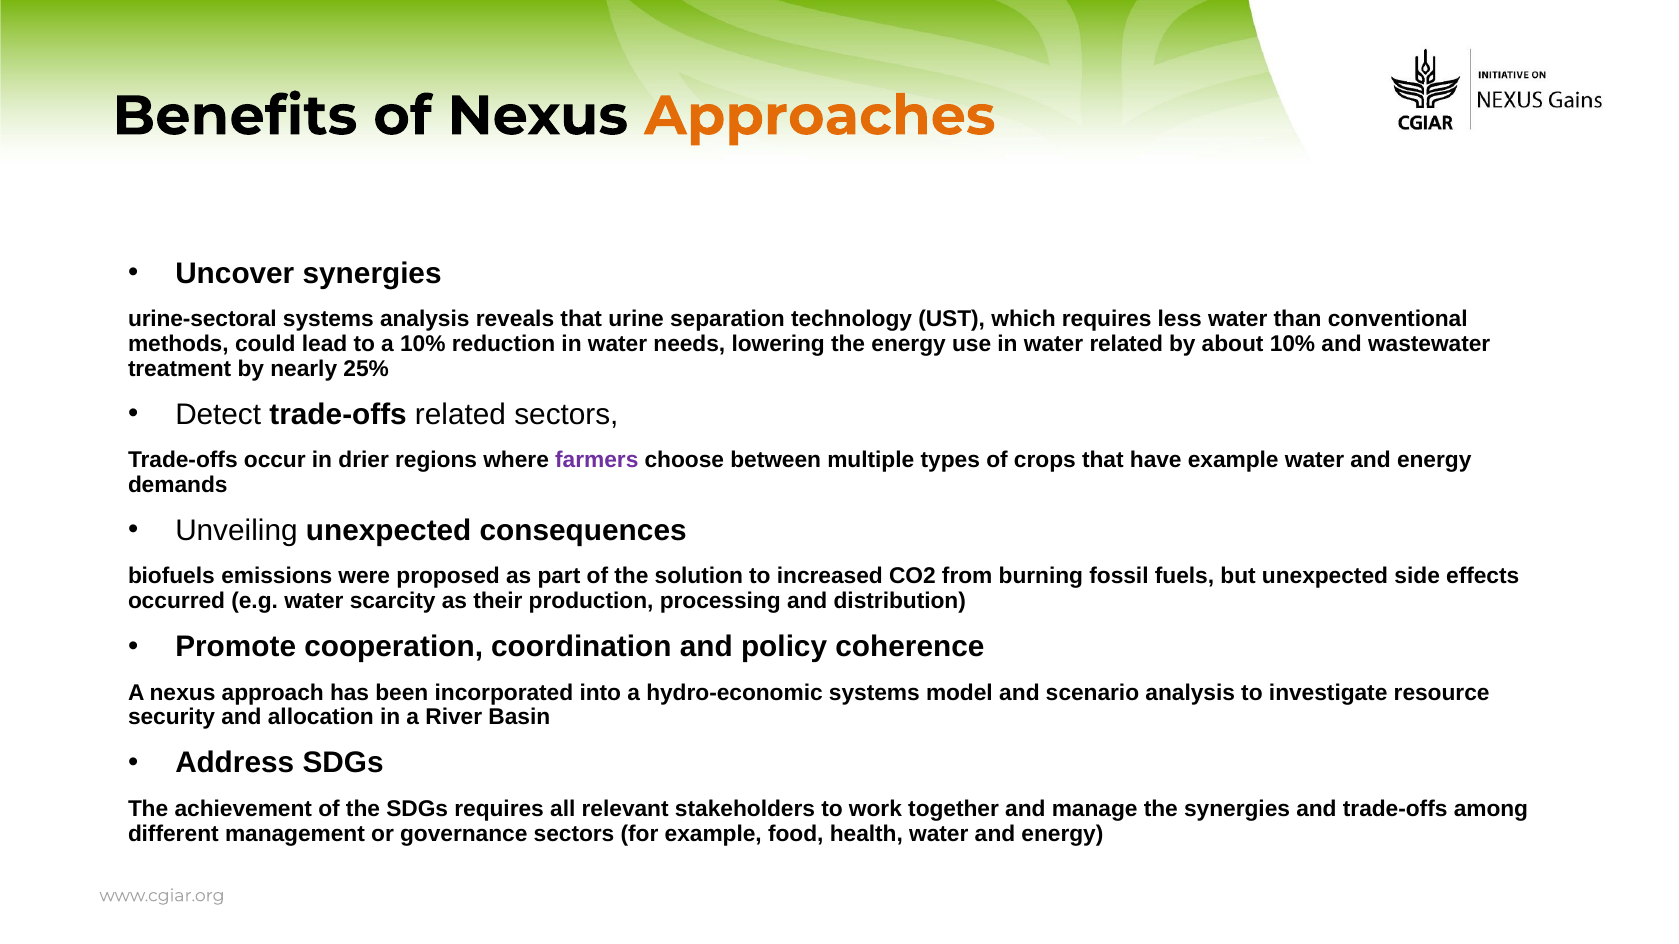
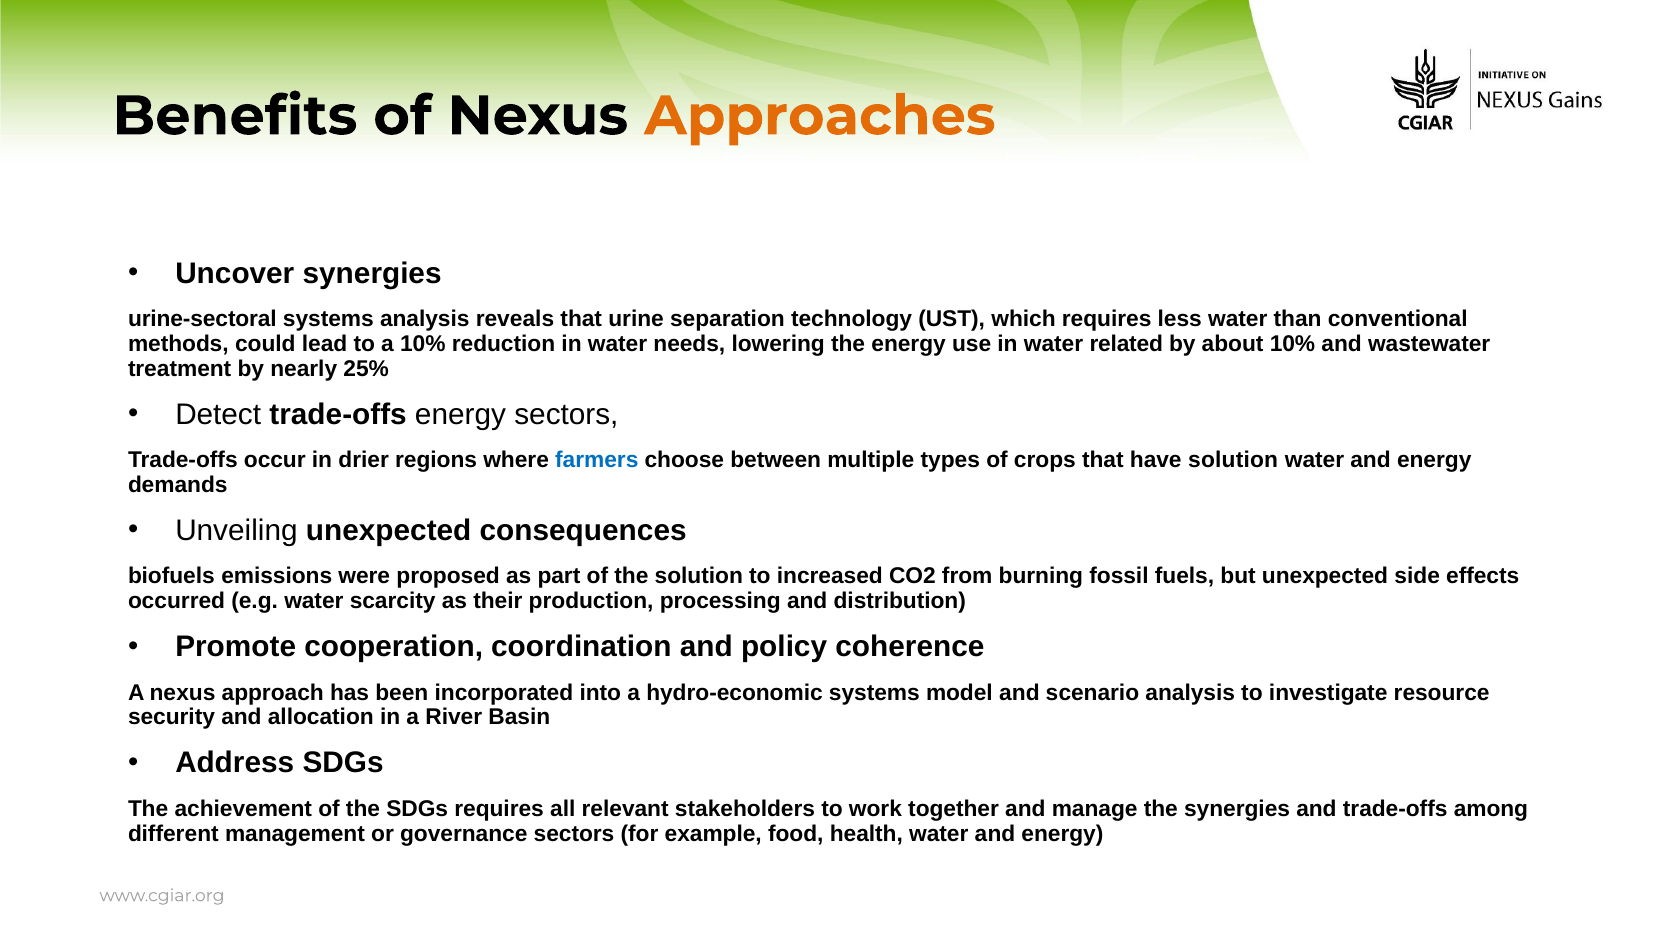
trade-offs related: related -> energy
farmers colour: purple -> blue
have example: example -> solution
